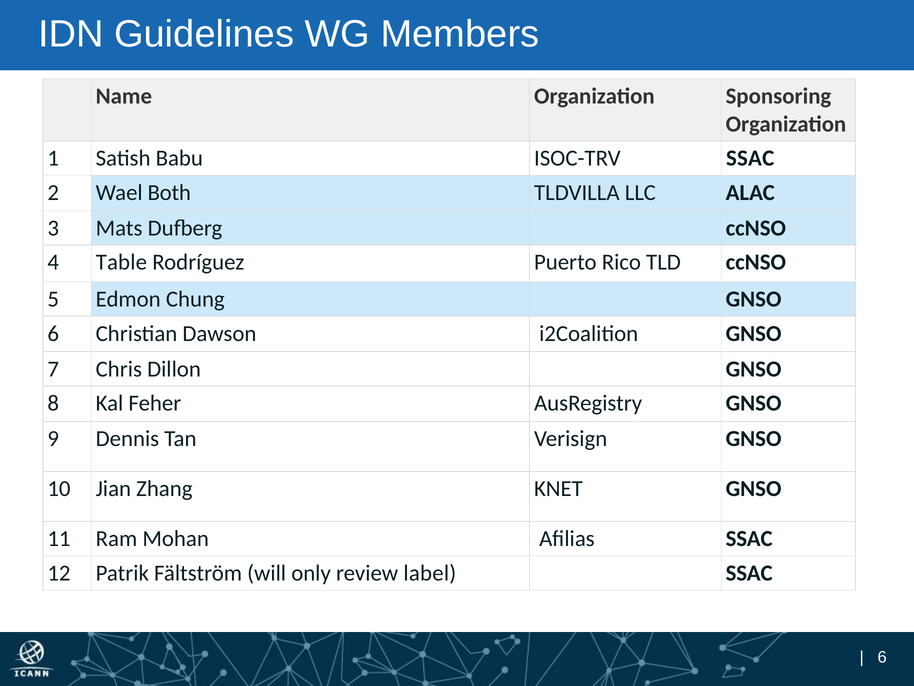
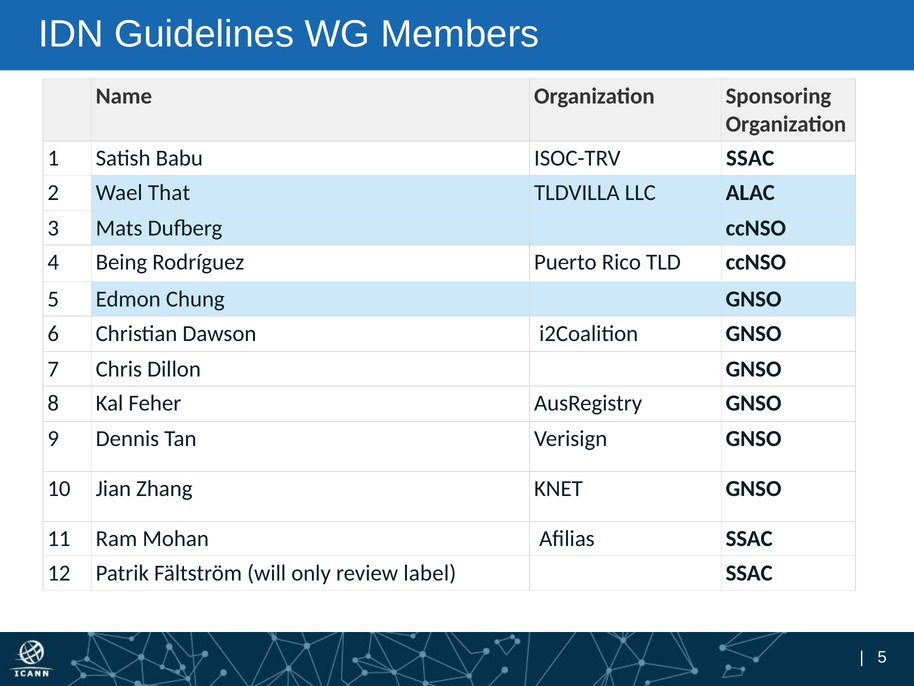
Both: Both -> That
Table: Table -> Being
6 at (882, 657): 6 -> 5
